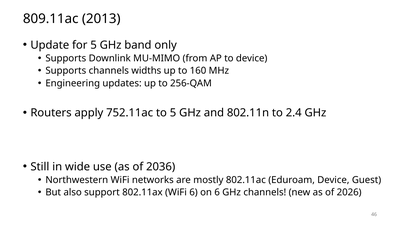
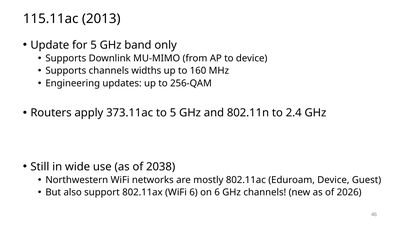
809.11ac: 809.11ac -> 115.11ac
752.11ac: 752.11ac -> 373.11ac
2036: 2036 -> 2038
